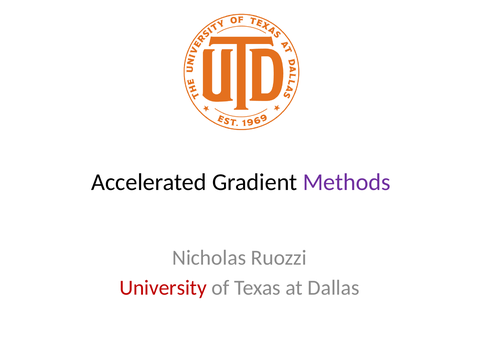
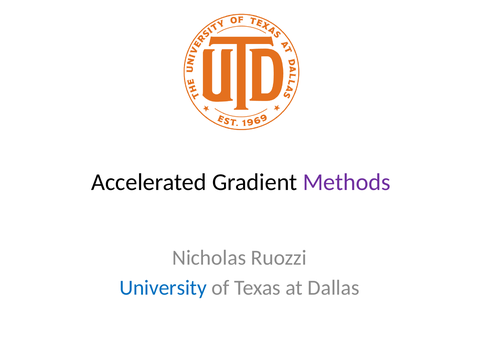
University colour: red -> blue
